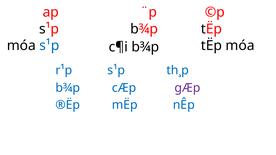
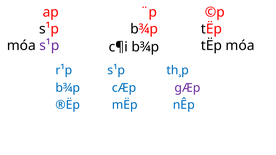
s¹p at (49, 46) colour: blue -> purple
